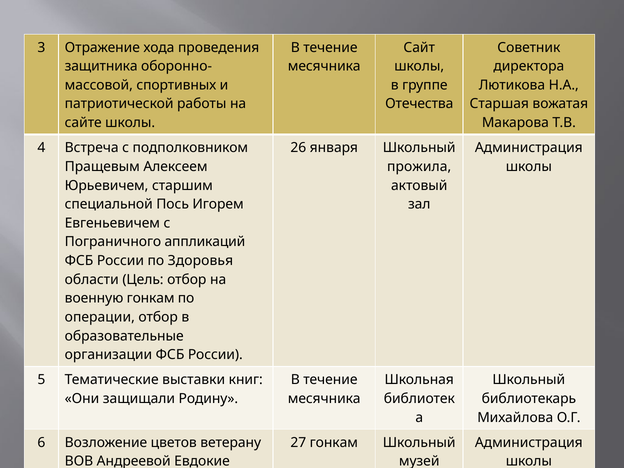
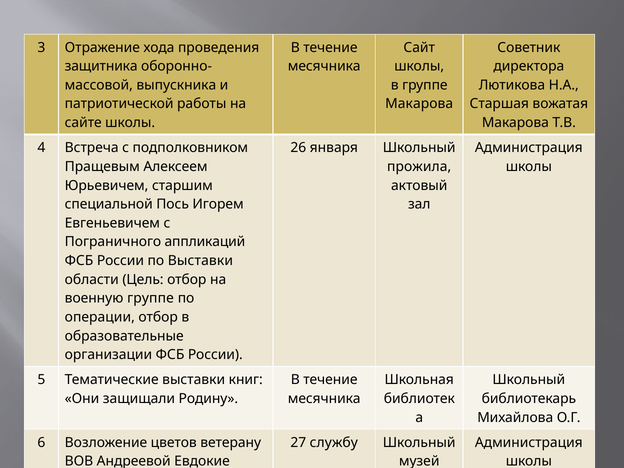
спортивных: спортивных -> выпускника
Отечества at (419, 104): Отечества -> Макарова
по Здоровья: Здоровья -> Выставки
военную гонкам: гонкам -> группе
27 гонкам: гонкам -> службу
